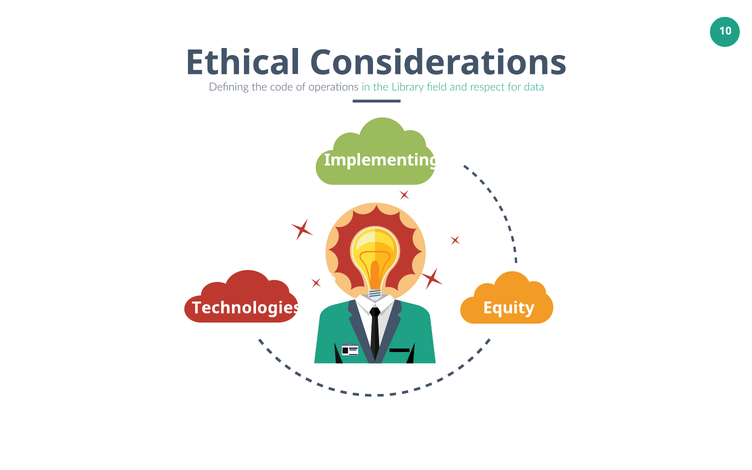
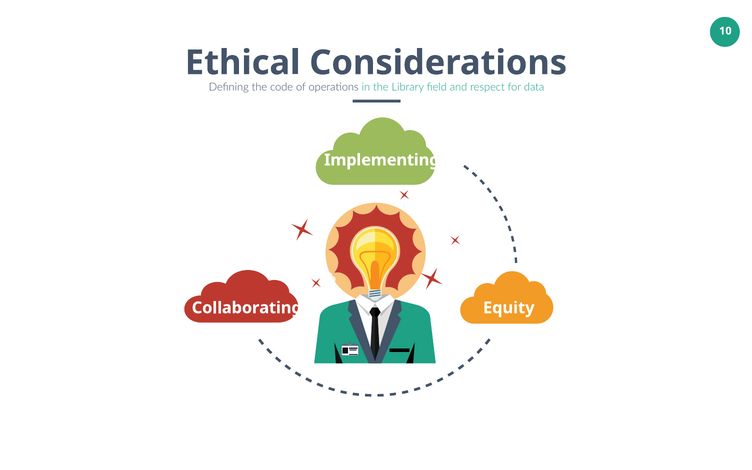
Technologies: Technologies -> Collaborating
